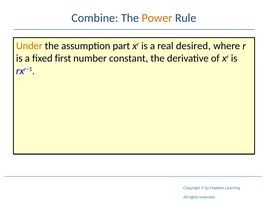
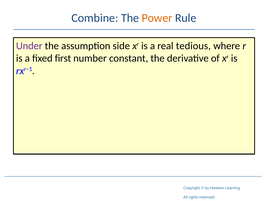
Under colour: orange -> purple
part: part -> side
desired: desired -> tedious
